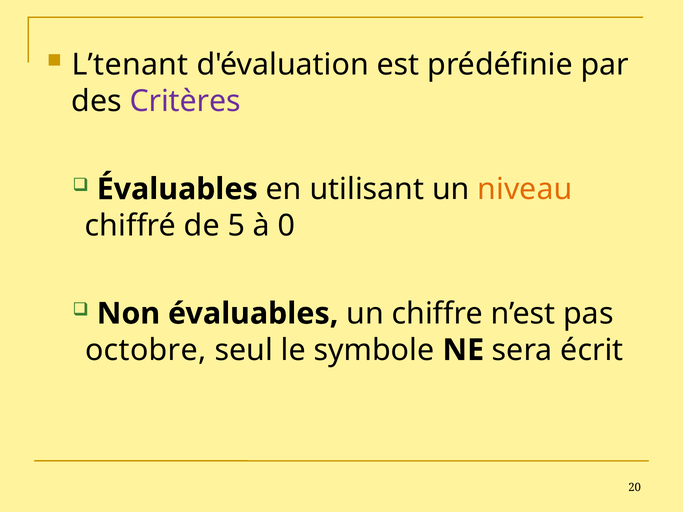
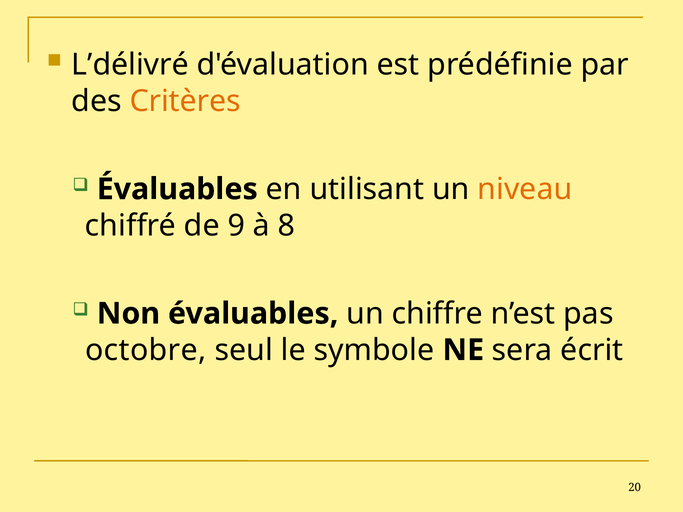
L’tenant: L’tenant -> L’délivré
Critères colour: purple -> orange
5: 5 -> 9
0: 0 -> 8
